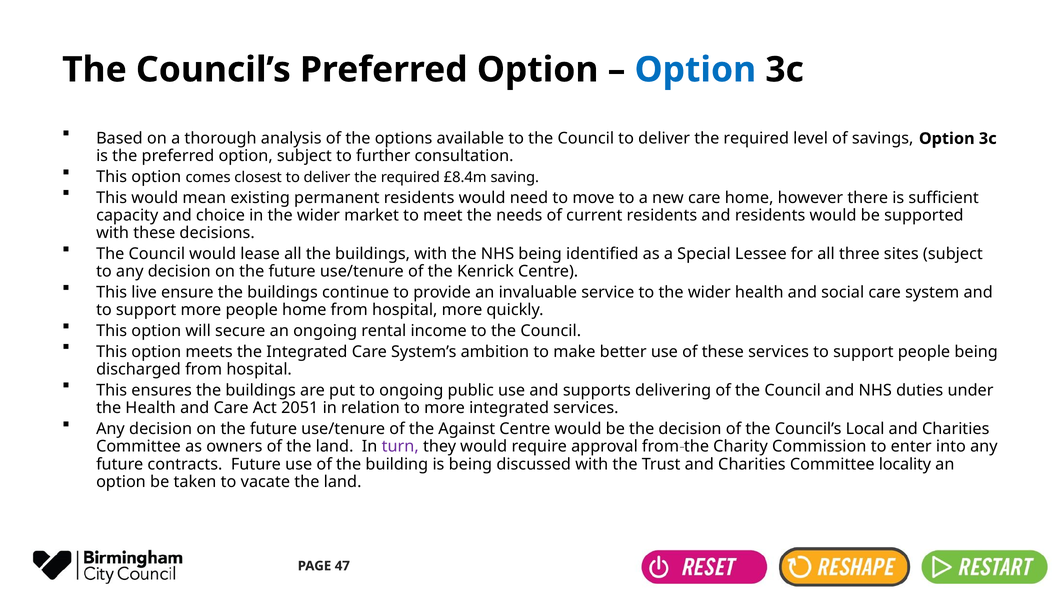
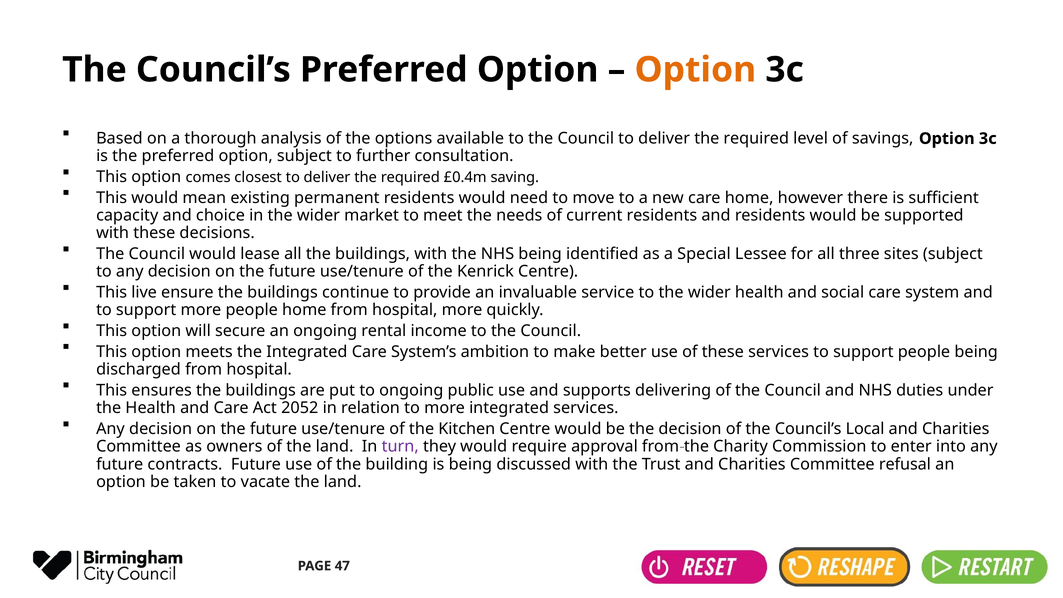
Option at (695, 70) colour: blue -> orange
£8.4m: £8.4m -> £0.4m
2051: 2051 -> 2052
Against: Against -> Kitchen
locality: locality -> refusal
